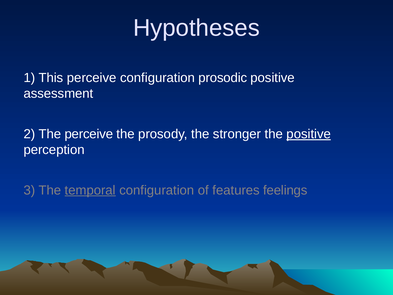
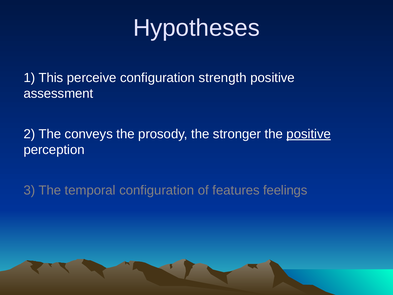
prosodic: prosodic -> strength
The perceive: perceive -> conveys
temporal underline: present -> none
